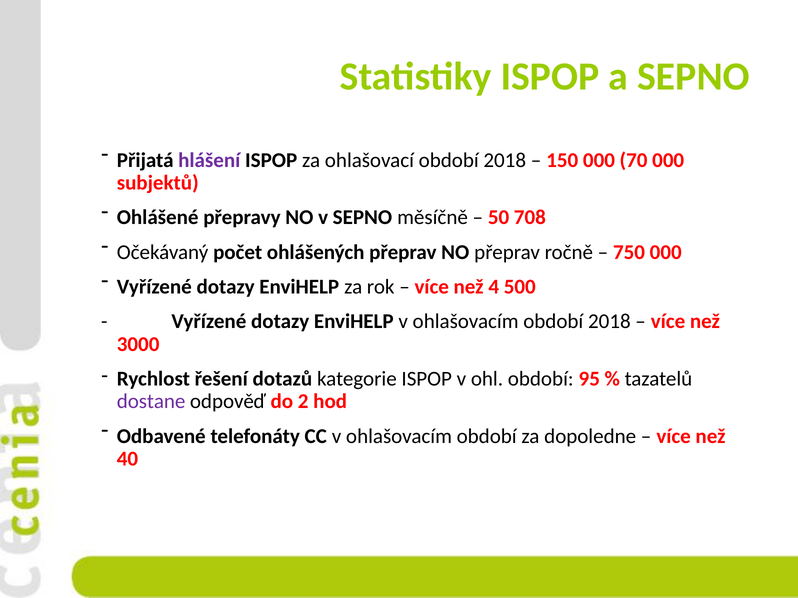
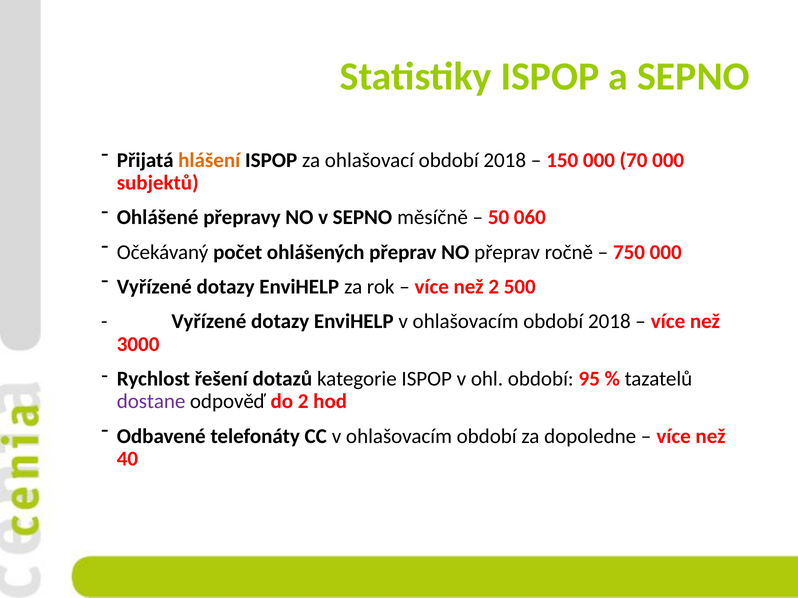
hlášení colour: purple -> orange
708: 708 -> 060
než 4: 4 -> 2
